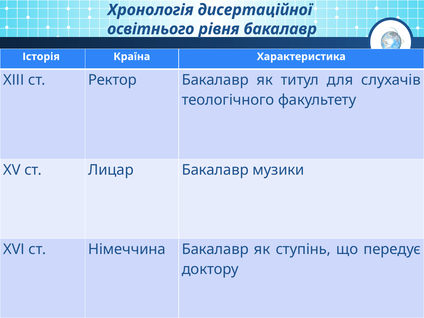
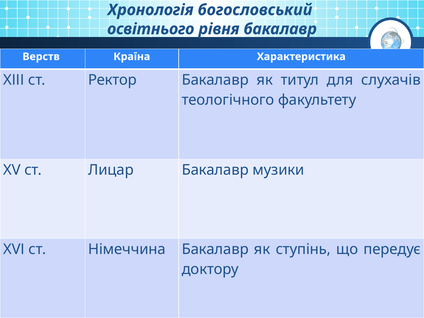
дисертаційної: дисертаційної -> богословський
Історія: Історія -> Верств
